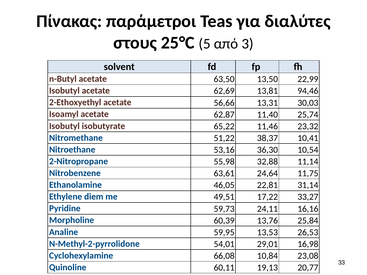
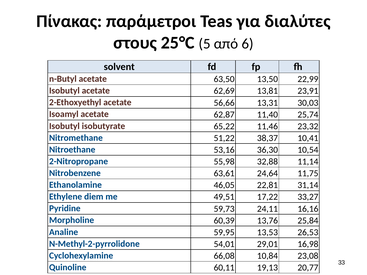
3: 3 -> 6
94,46: 94,46 -> 23,91
